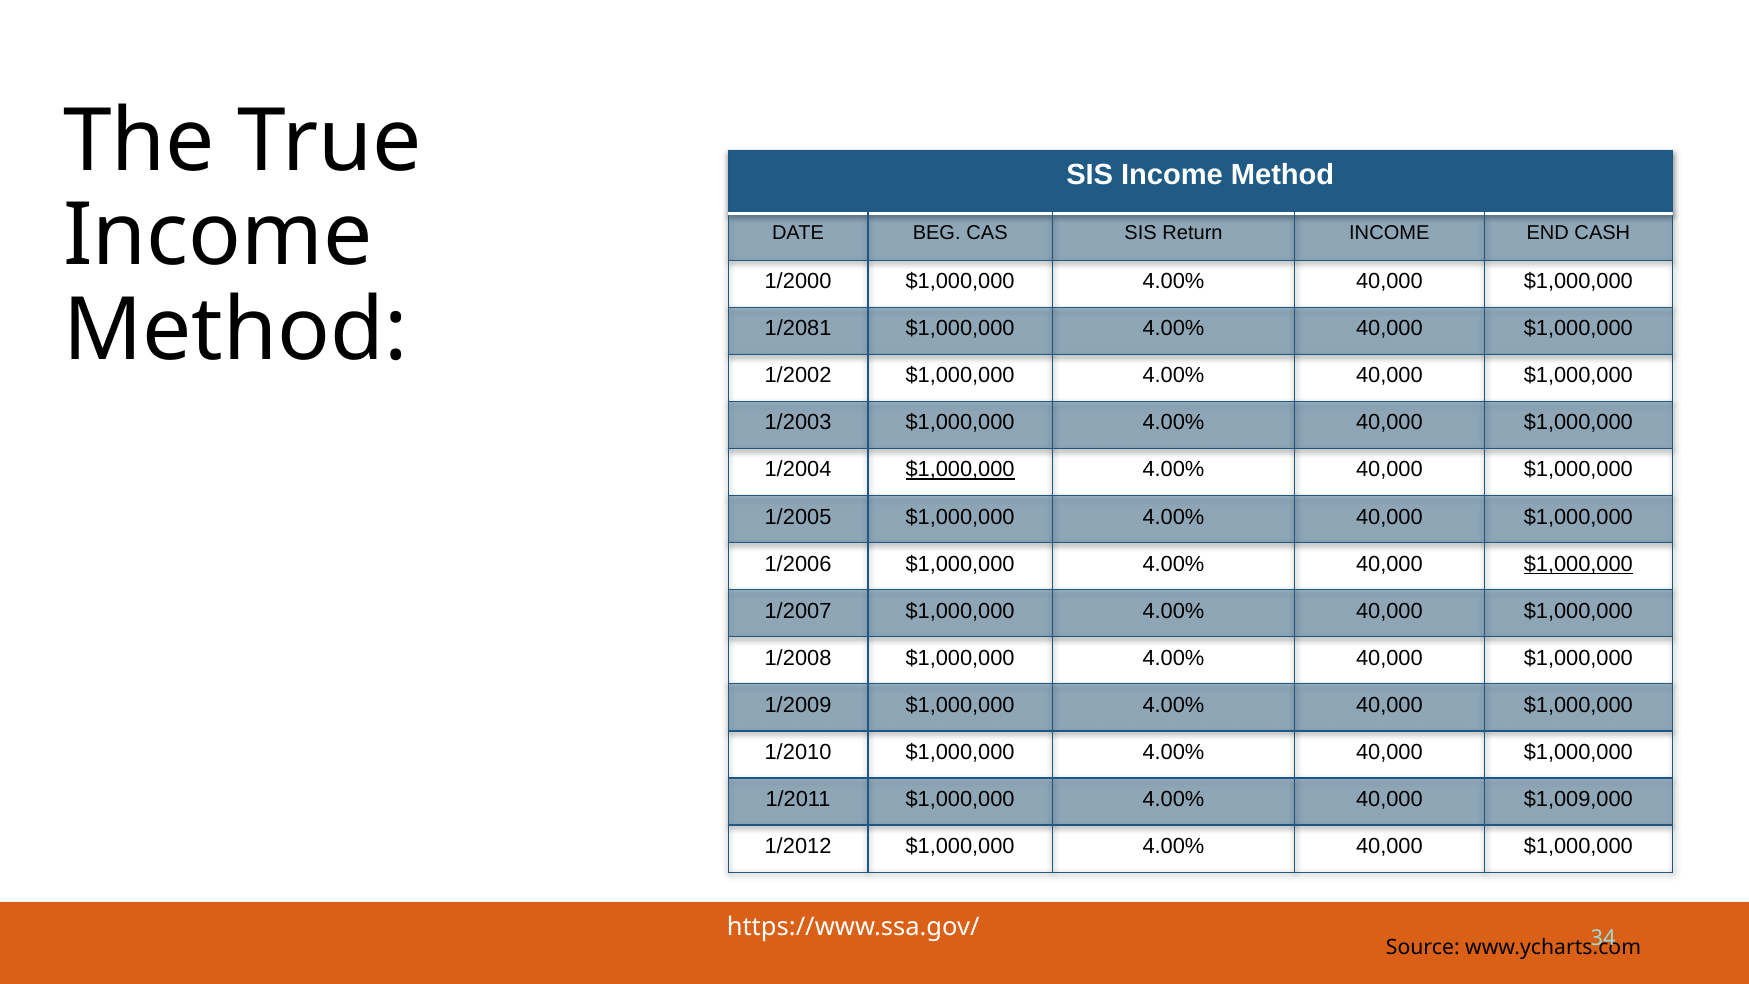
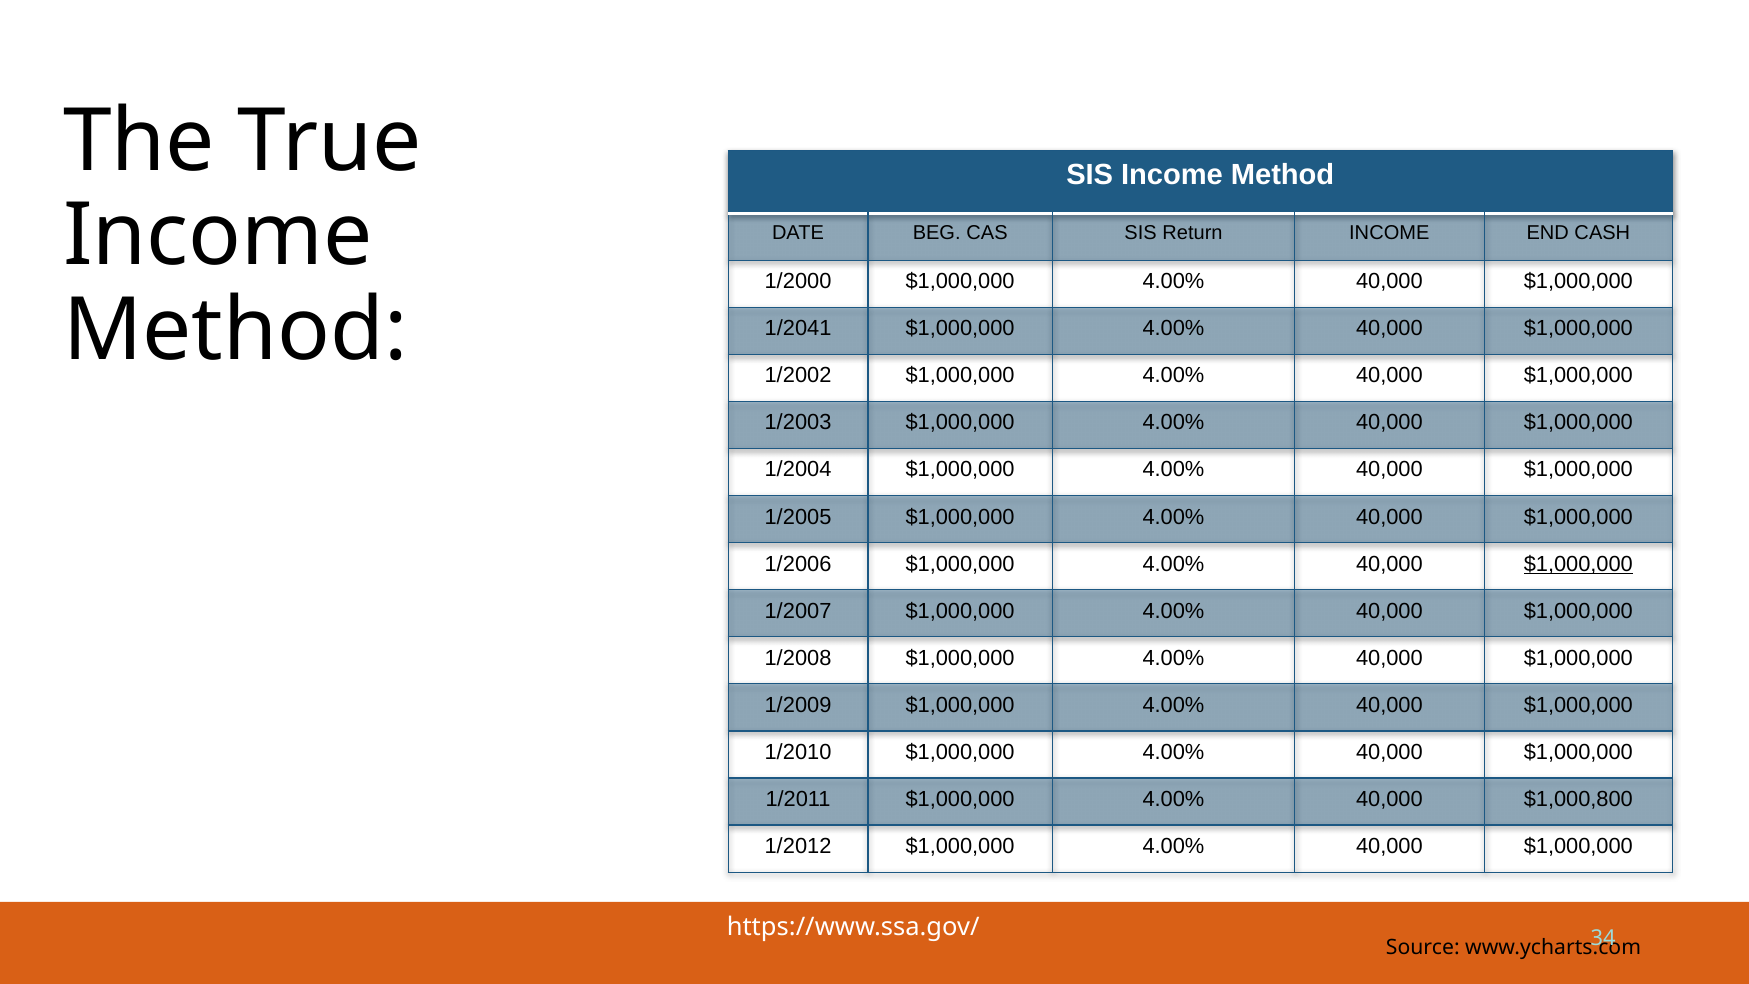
1/2081: 1/2081 -> 1/2041
$1,000,000 at (960, 470) underline: present -> none
$1,009,000: $1,009,000 -> $1,000,800
